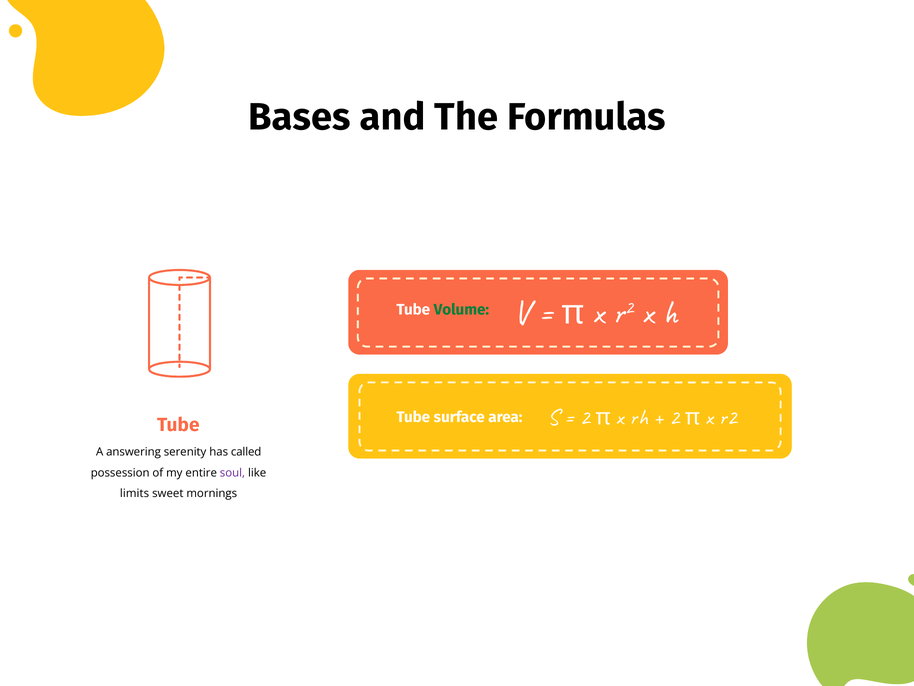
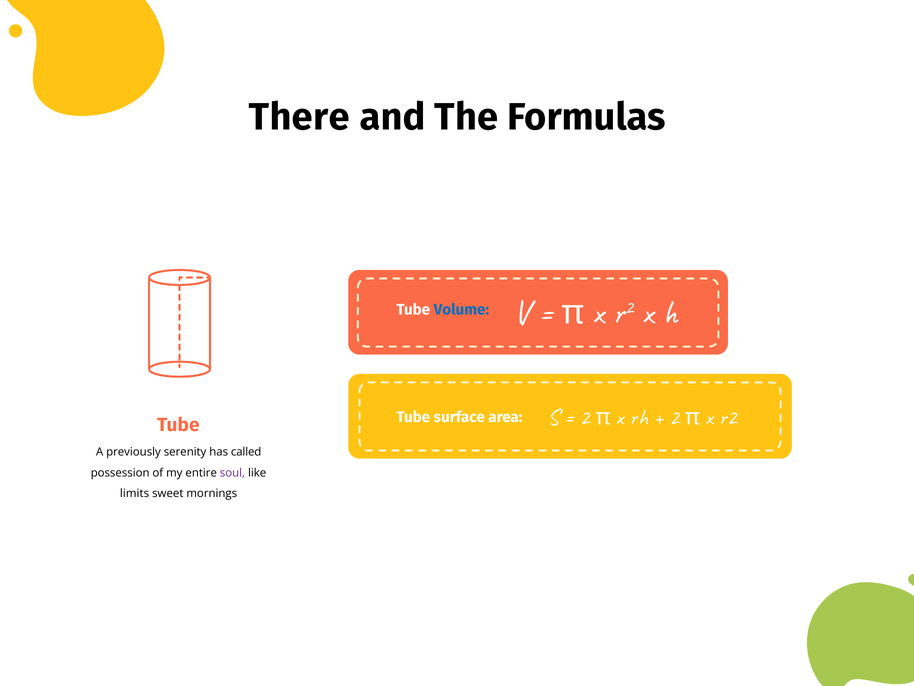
Bases: Bases -> There
Volume colour: green -> blue
answering: answering -> previously
